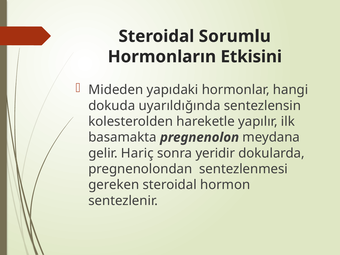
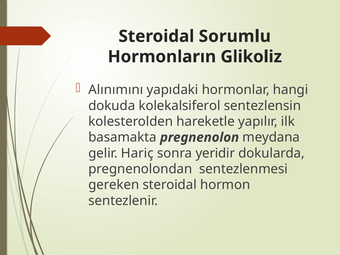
Etkisini: Etkisini -> Glikoliz
Mideden: Mideden -> Alınımını
uyarıldığında: uyarıldığında -> kolekalsiferol
